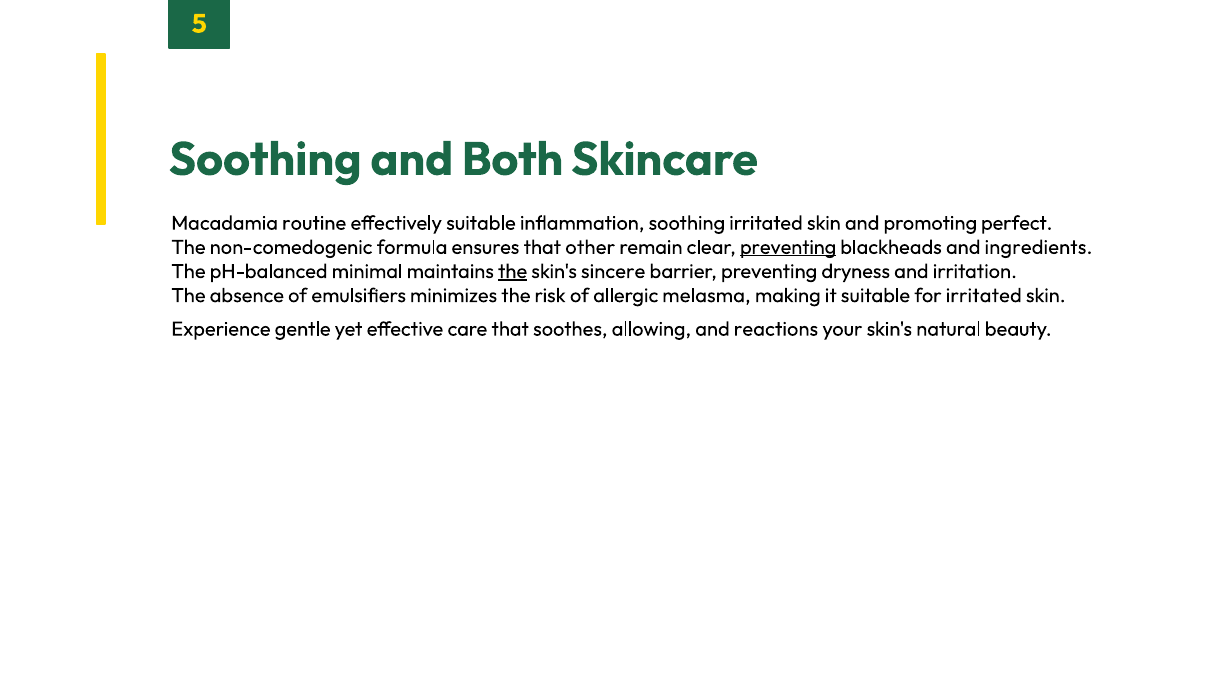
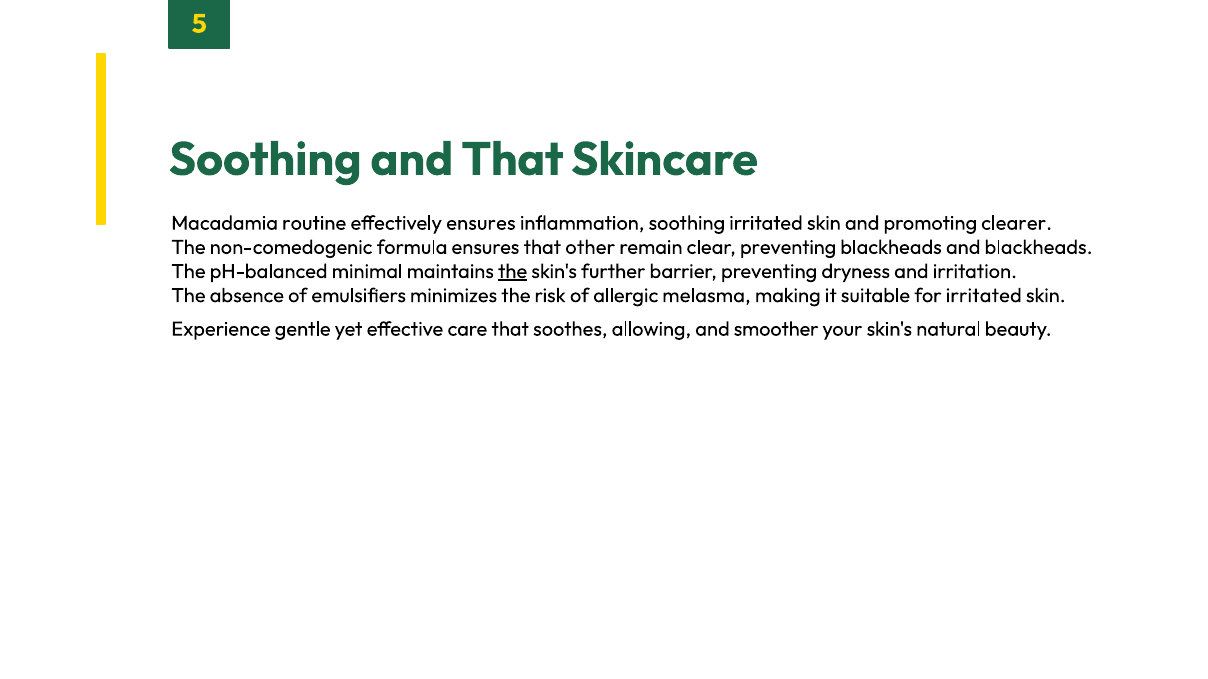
and Both: Both -> That
effectively suitable: suitable -> ensures
perfect: perfect -> clearer
preventing at (788, 247) underline: present -> none
and ingredients: ingredients -> blackheads
sincere: sincere -> further
reactions: reactions -> smoother
